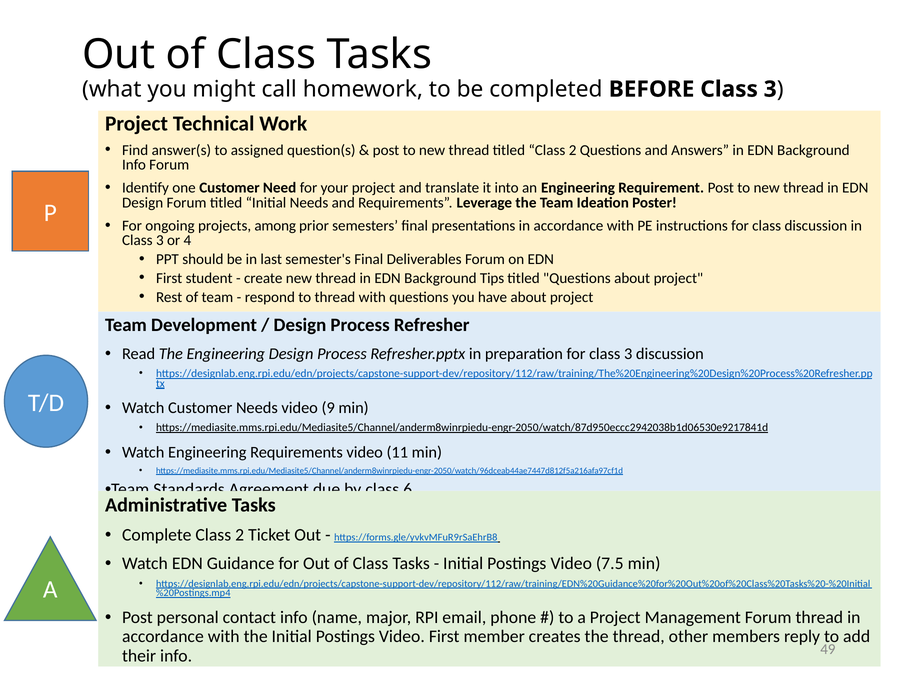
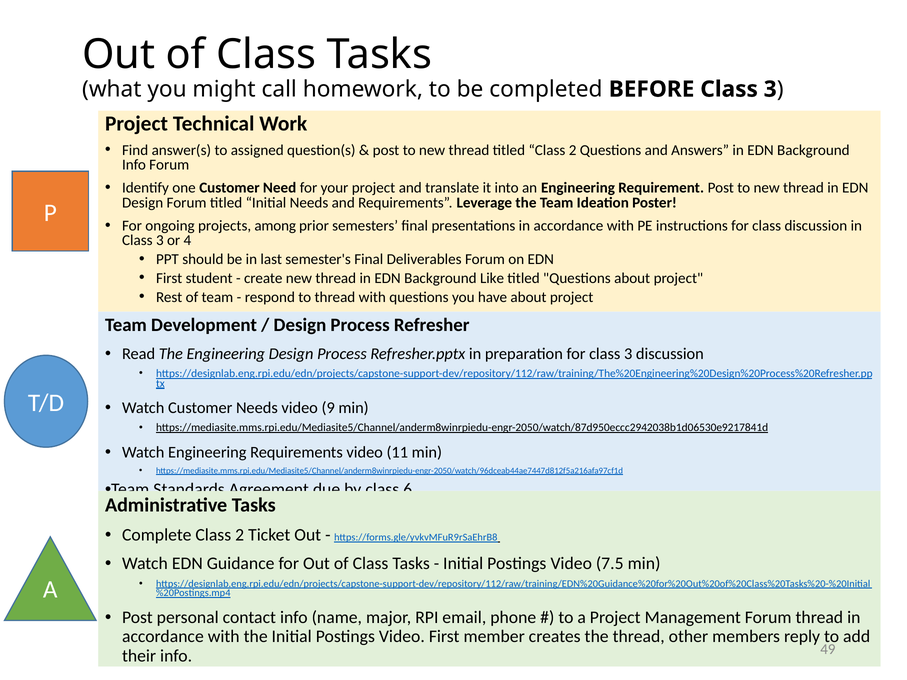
Tips: Tips -> Like
